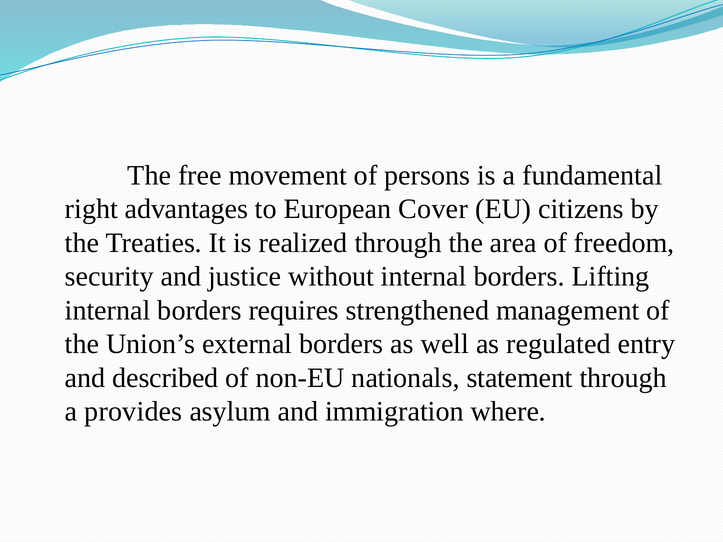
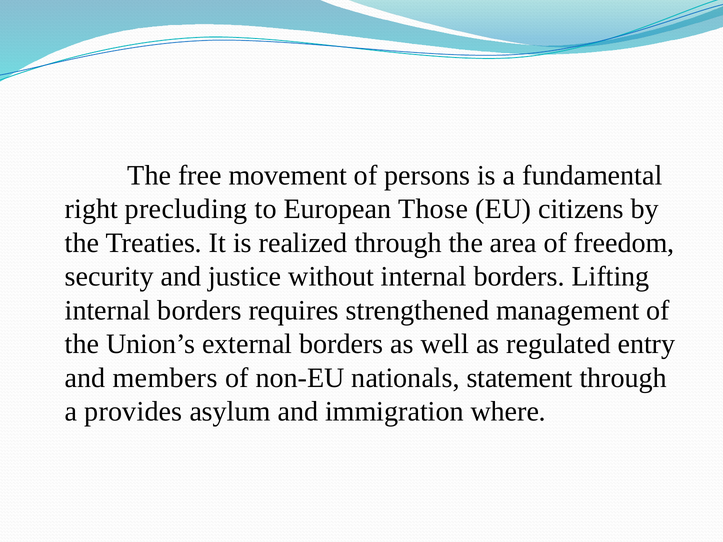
advantages: advantages -> precluding
Cover: Cover -> Those
described: described -> members
